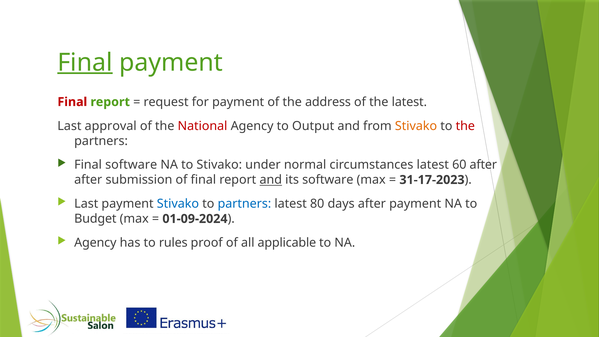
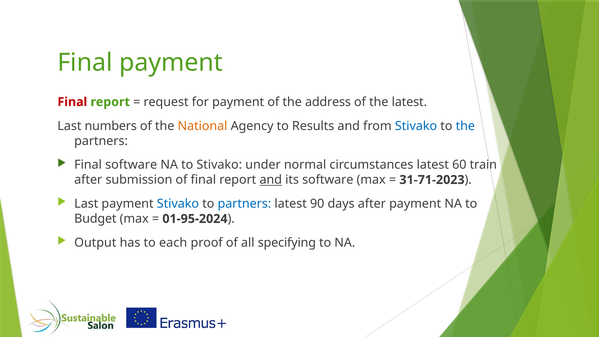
Final at (85, 62) underline: present -> none
approval: approval -> numbers
National colour: red -> orange
Output: Output -> Results
Stivako at (416, 126) colour: orange -> blue
the at (465, 126) colour: red -> blue
60 after: after -> train
31-17-2023: 31-17-2023 -> 31-71-2023
80: 80 -> 90
01-09-2024: 01-09-2024 -> 01-95-2024
Agency at (95, 243): Agency -> Output
rules: rules -> each
applicable: applicable -> specifying
